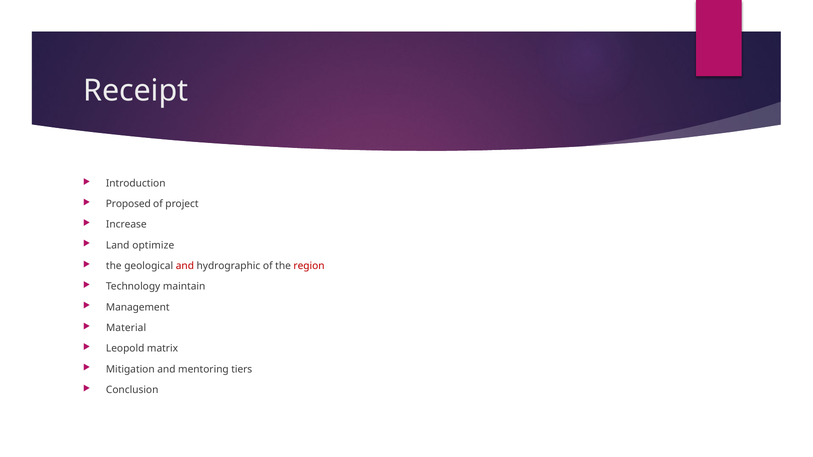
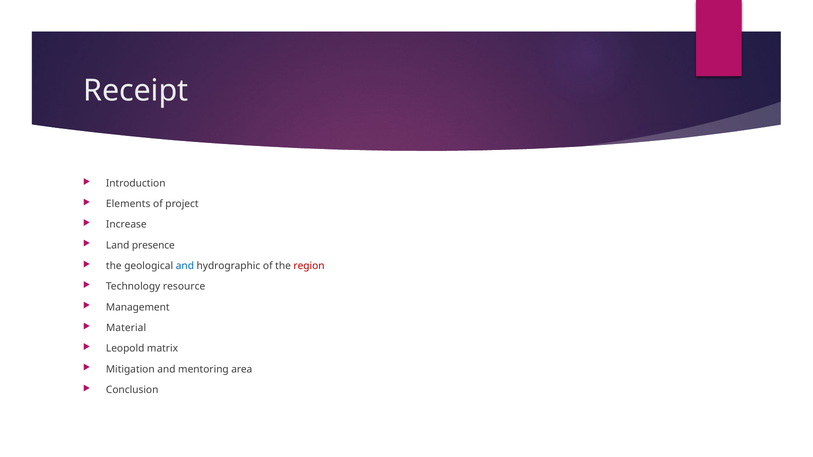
Proposed: Proposed -> Elements
optimize: optimize -> presence
and at (185, 266) colour: red -> blue
maintain: maintain -> resource
tiers: tiers -> area
